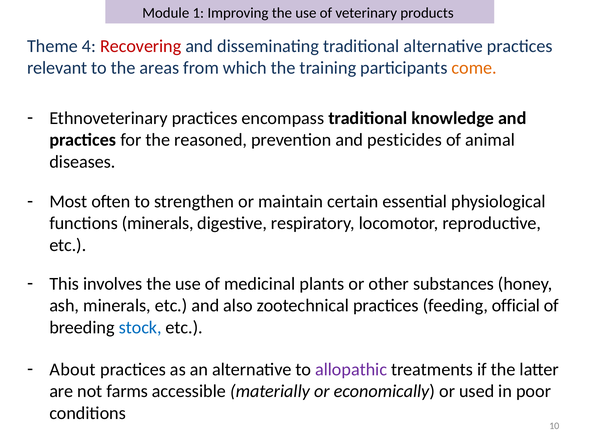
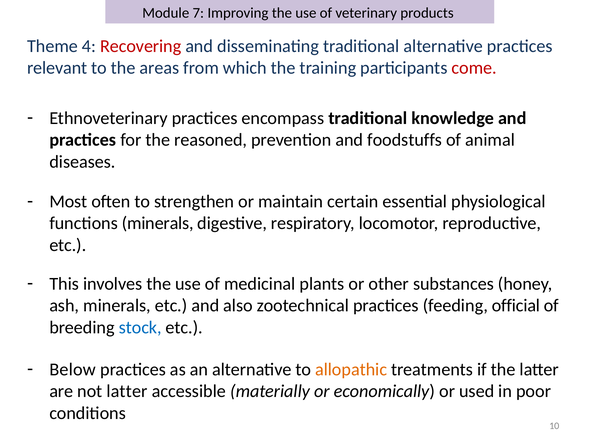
1: 1 -> 7
come colour: orange -> red
pesticides: pesticides -> foodstuffs
About: About -> Below
allopathic colour: purple -> orange
not farms: farms -> latter
